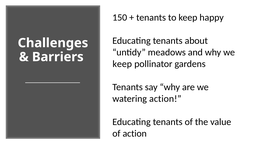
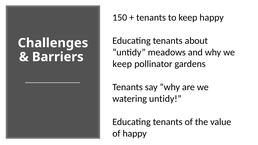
watering action: action -> untidy
of action: action -> happy
